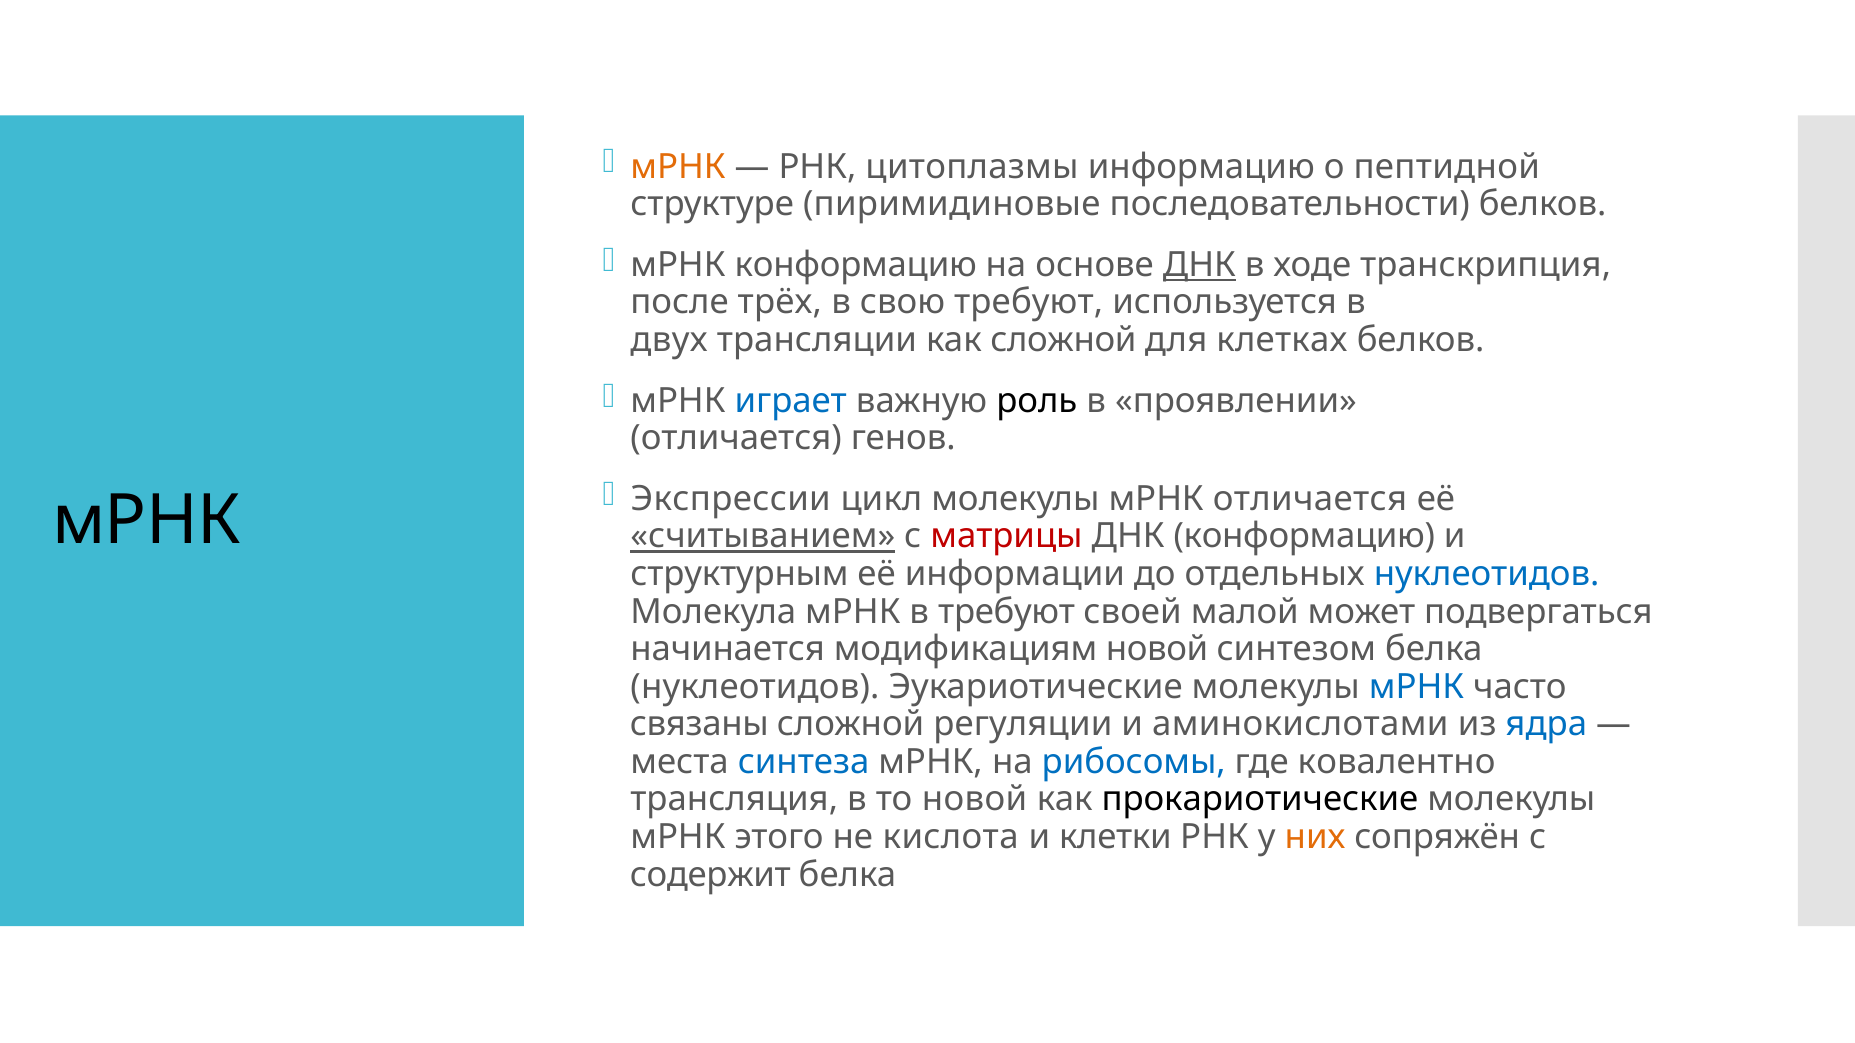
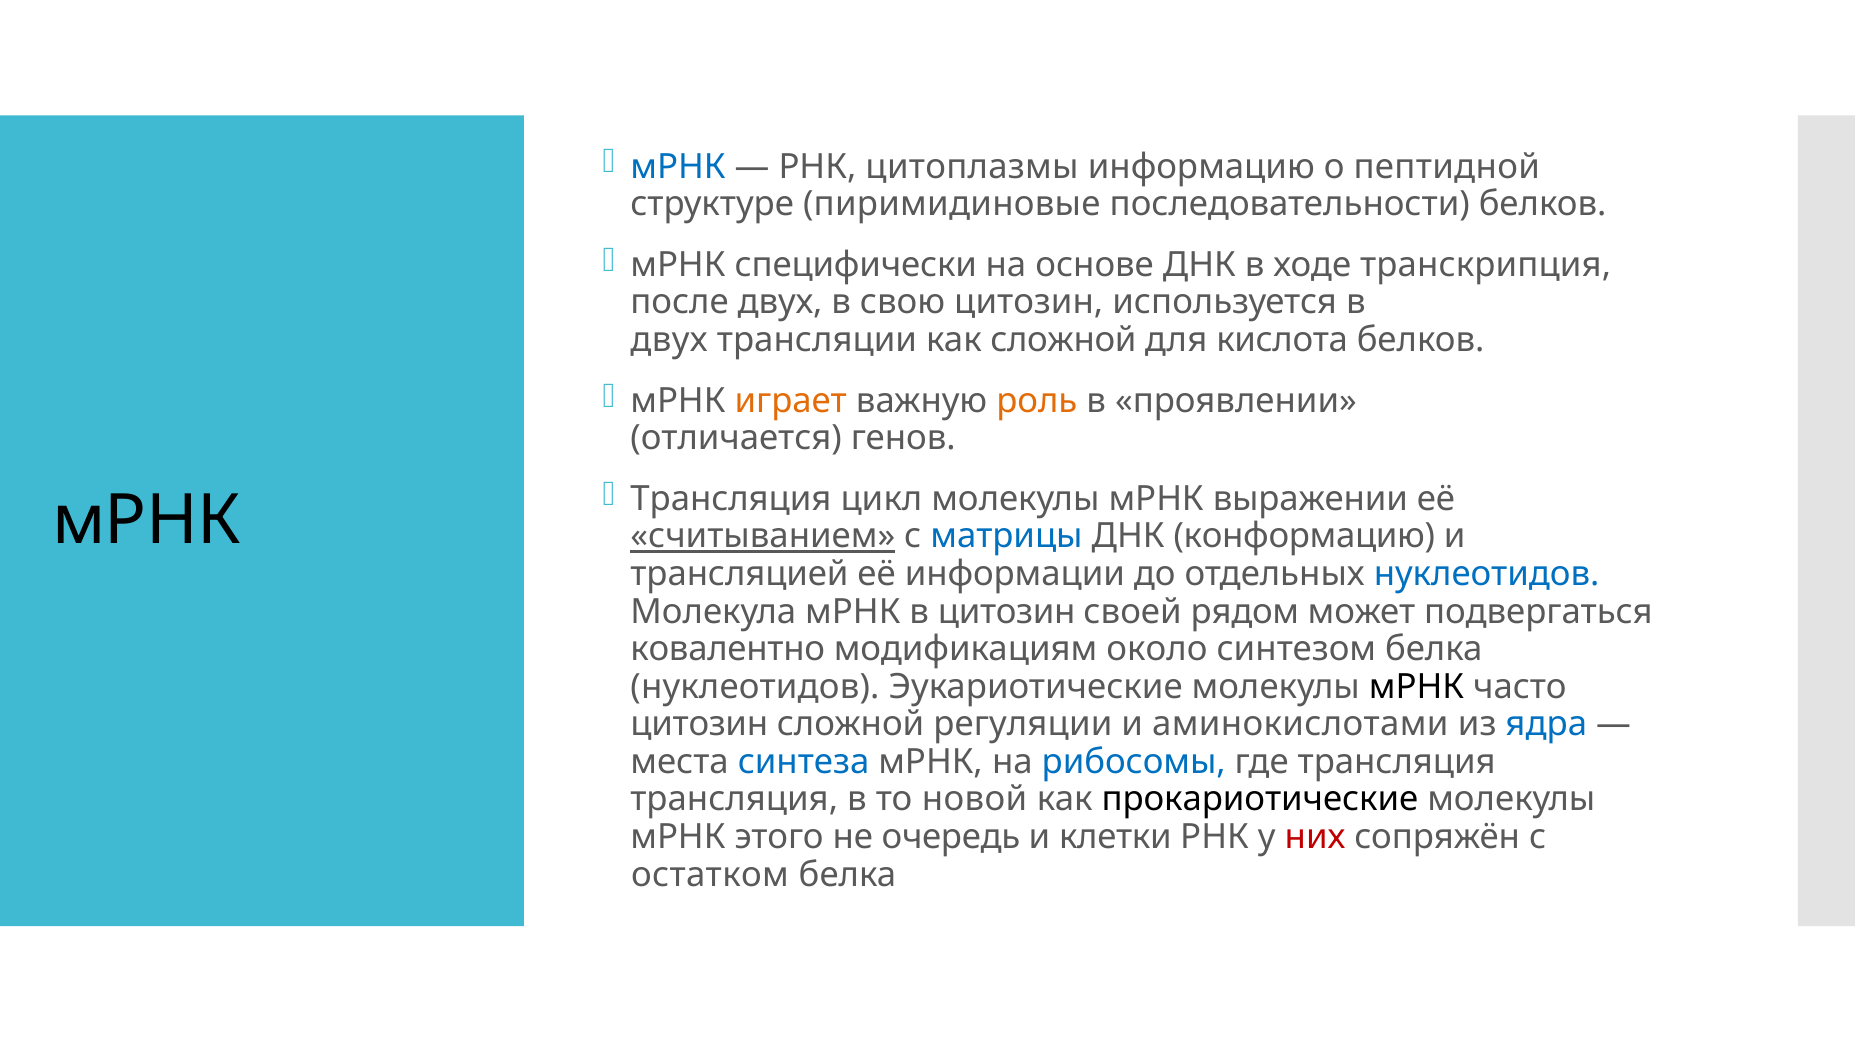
мРНК at (678, 167) colour: orange -> blue
мРНК конформацию: конформацию -> специфически
ДНК at (1199, 265) underline: present -> none
после трёх: трёх -> двух
свою требуют: требуют -> цитозин
клетках: клетках -> кислота
играет colour: blue -> orange
роль colour: black -> orange
Экспрессии at (731, 499): Экспрессии -> Трансляция
мРНК отличается: отличается -> выражении
матрицы colour: red -> blue
структурным: структурным -> трансляцией
в требуют: требуют -> цитозин
малой: малой -> рядом
начинается: начинается -> ковалентно
модификациям новой: новой -> около
мРНК at (1417, 687) colour: blue -> black
связаны at (699, 725): связаны -> цитозин
где ковалентно: ковалентно -> трансляция
кислота: кислота -> очередь
них colour: orange -> red
содержит: содержит -> остатком
